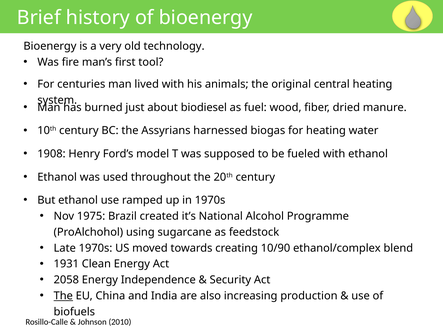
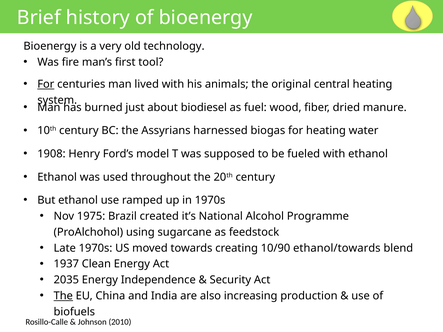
For at (46, 84) underline: none -> present
ethanol/complex: ethanol/complex -> ethanol/towards
1931: 1931 -> 1937
2058: 2058 -> 2035
